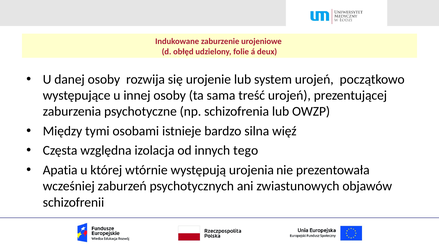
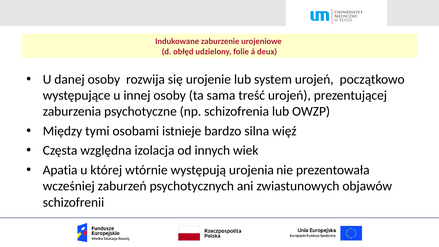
tego: tego -> wiek
